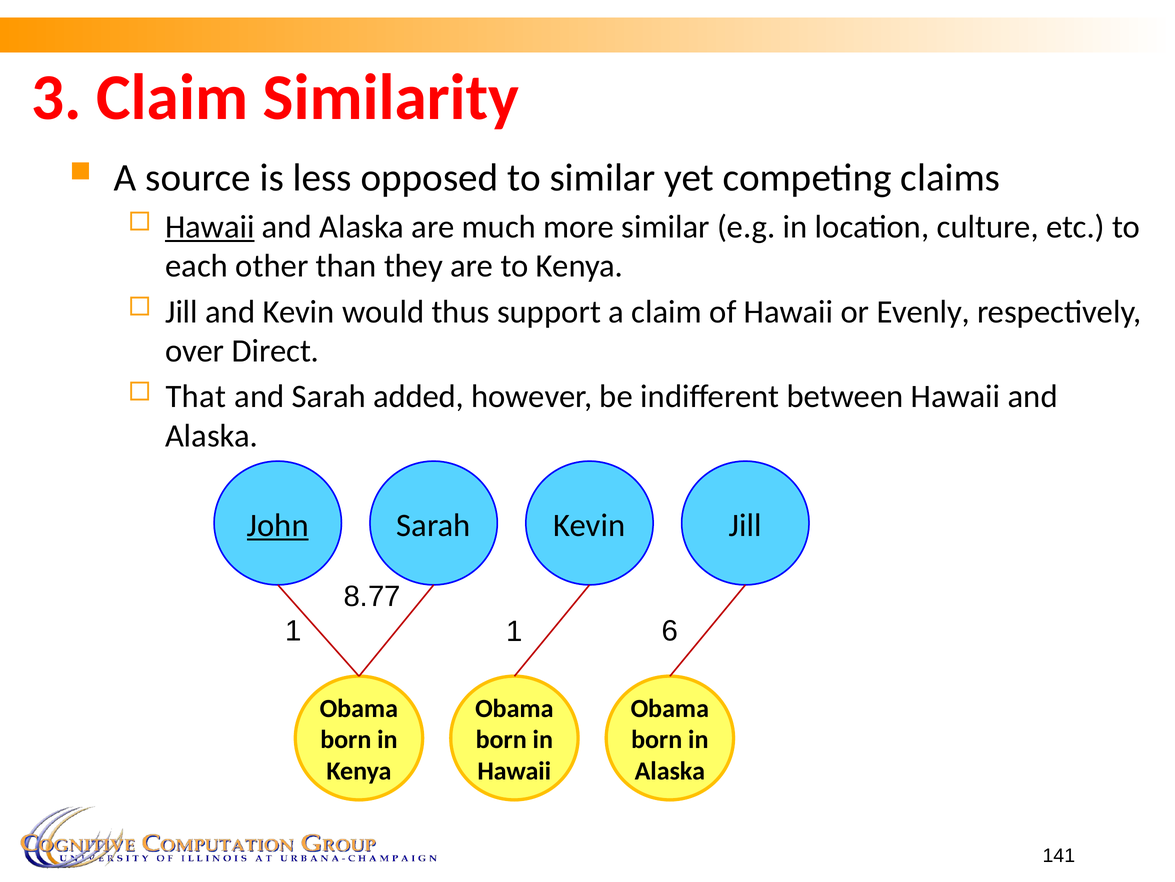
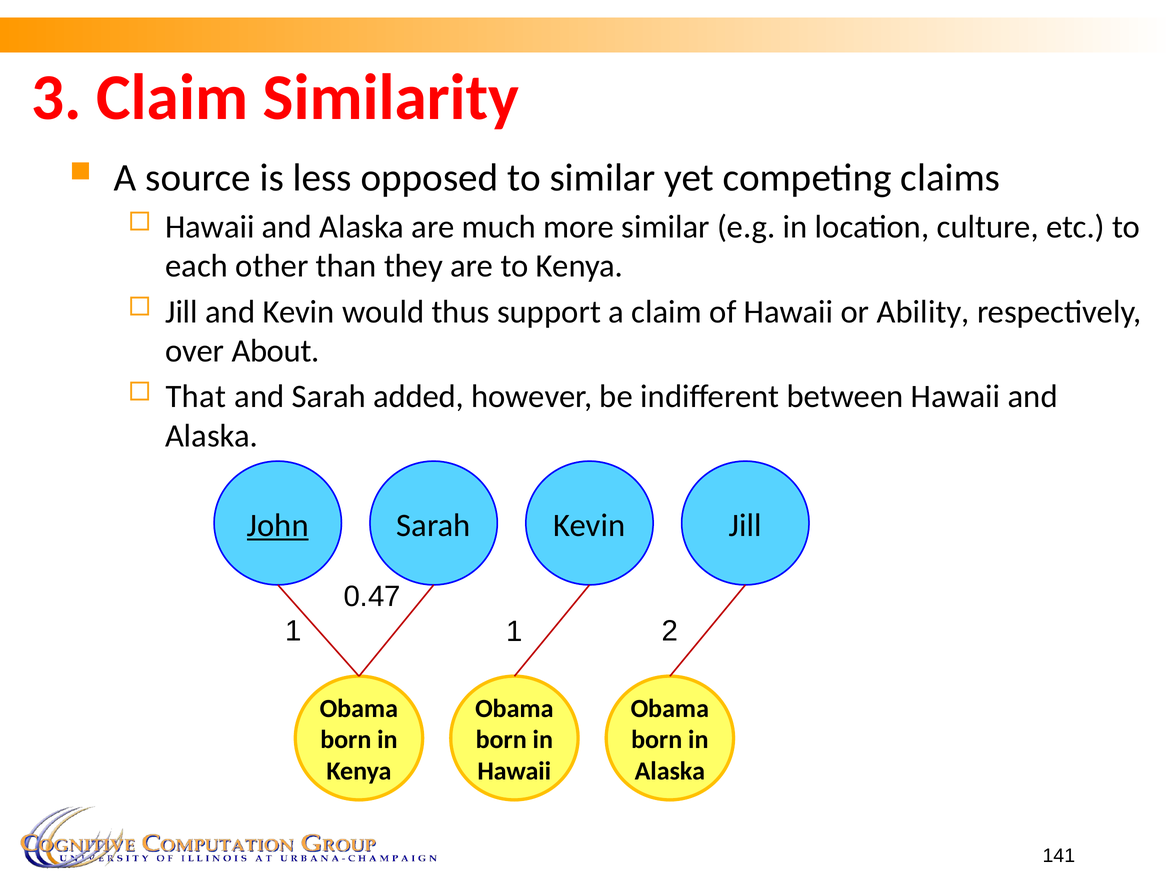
Hawaii at (210, 227) underline: present -> none
Evenly: Evenly -> Ability
Direct: Direct -> About
8.77: 8.77 -> 0.47
6: 6 -> 2
